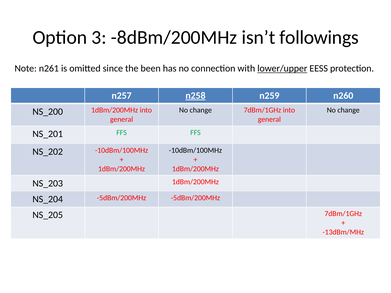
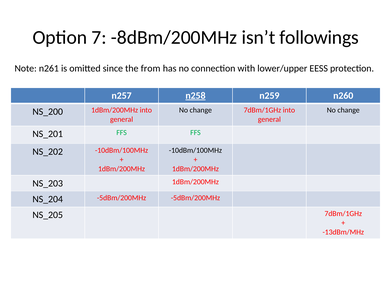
3: 3 -> 7
been: been -> from
lower/upper underline: present -> none
